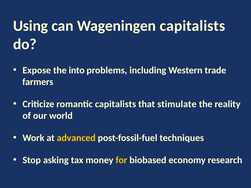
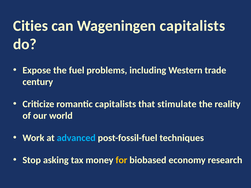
Using: Using -> Cities
into: into -> fuel
farmers: farmers -> century
advanced colour: yellow -> light blue
